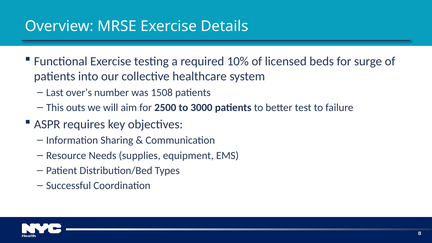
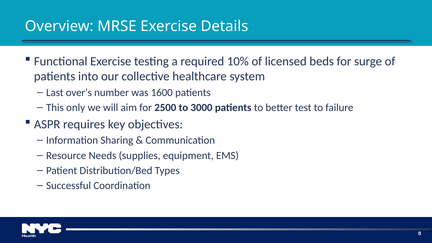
1508: 1508 -> 1600
outs: outs -> only
